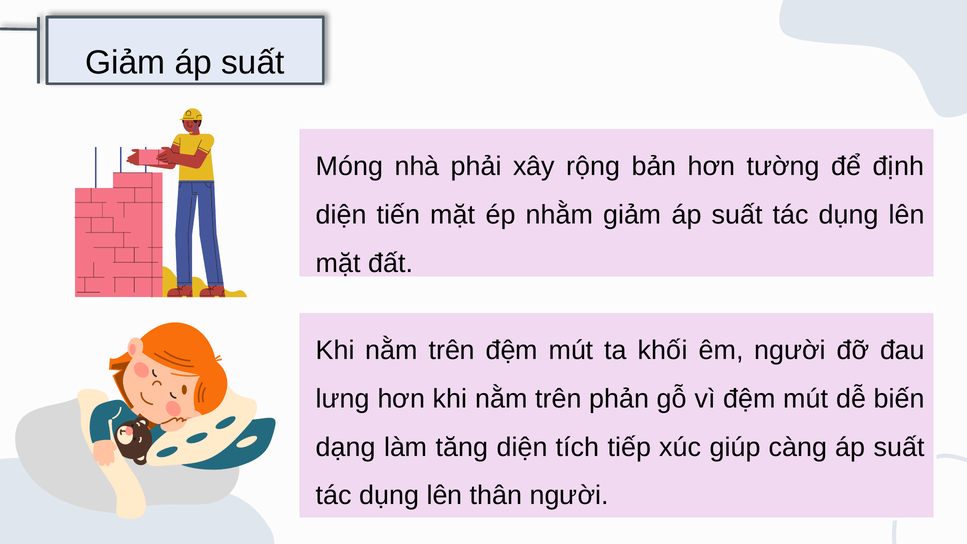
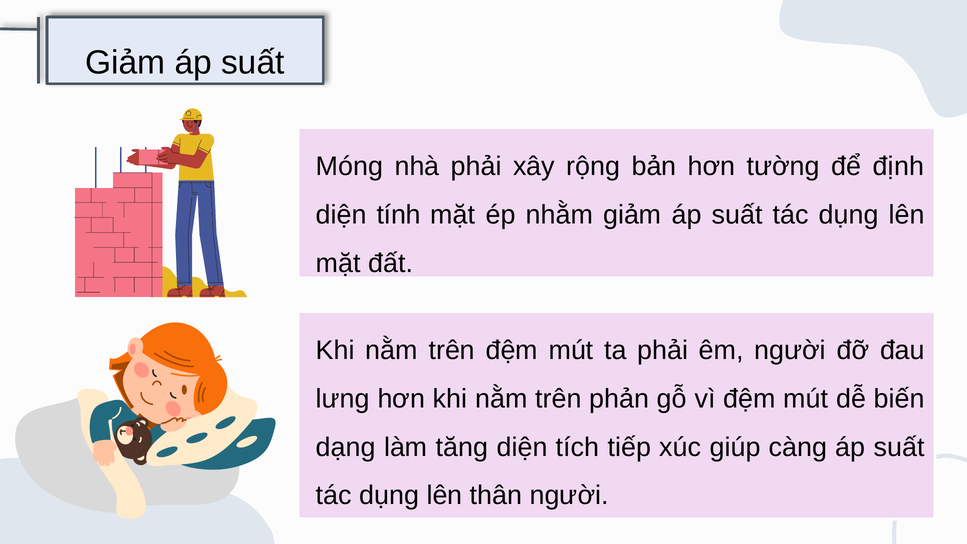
tiến: tiến -> tính
ta khối: khối -> phải
